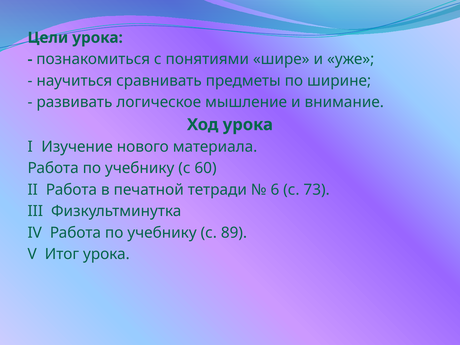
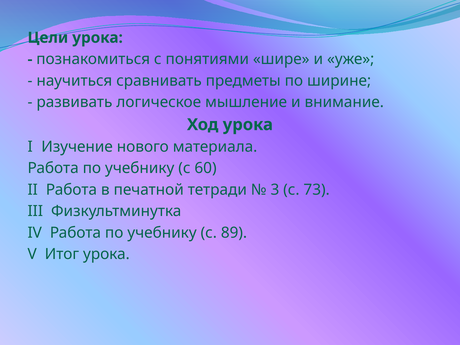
6: 6 -> 3
